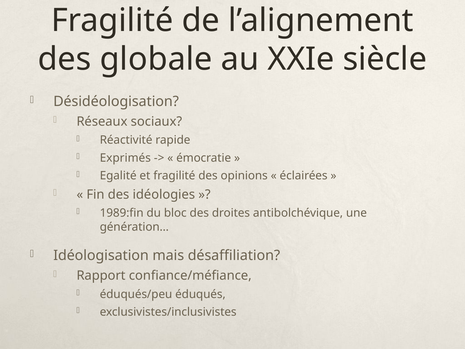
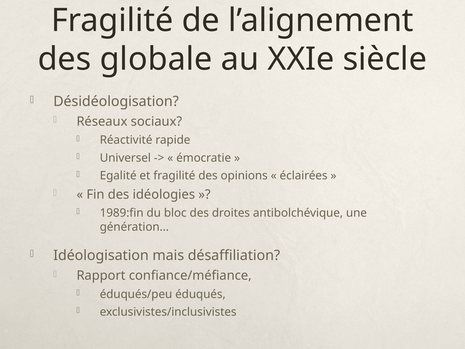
Exprimés: Exprimés -> Universel
